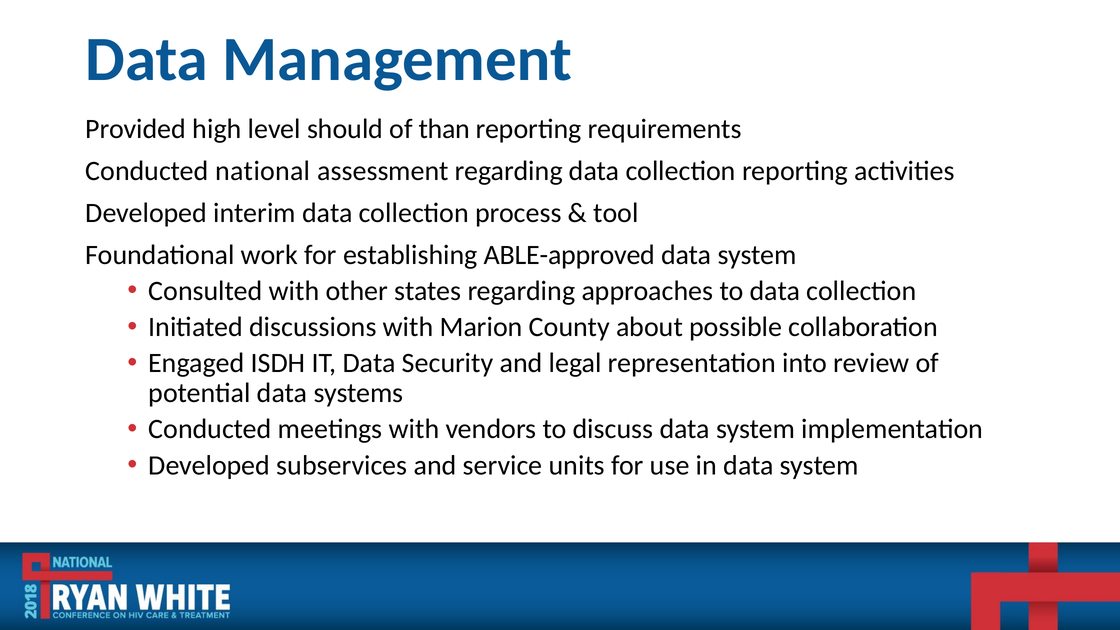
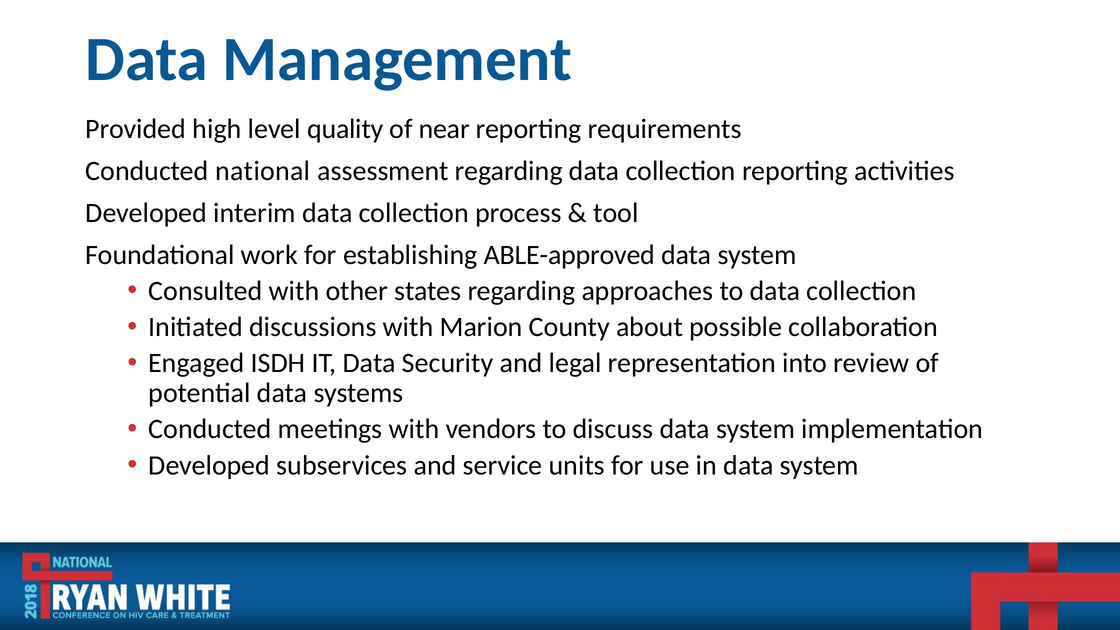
should: should -> quality
than: than -> near
